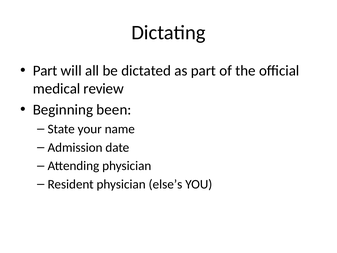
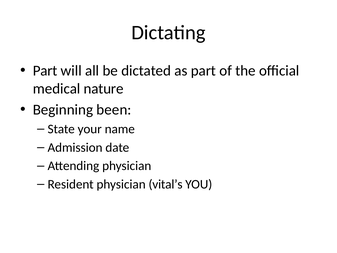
review: review -> nature
else’s: else’s -> vital’s
